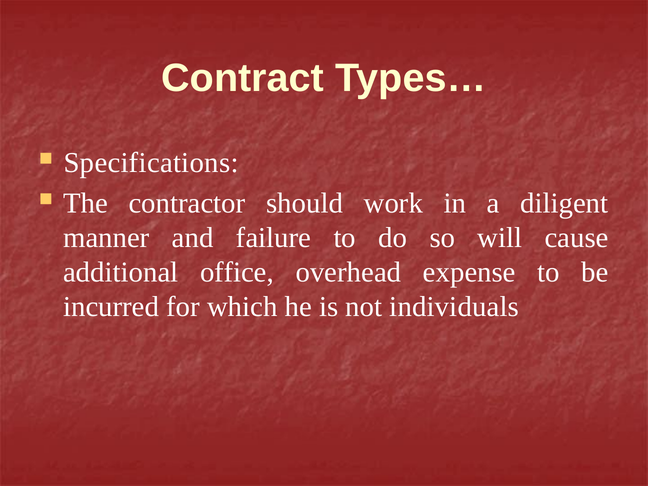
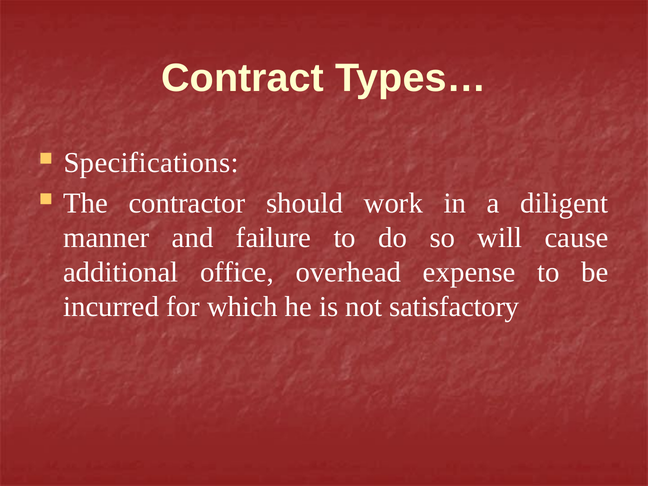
individuals: individuals -> satisfactory
